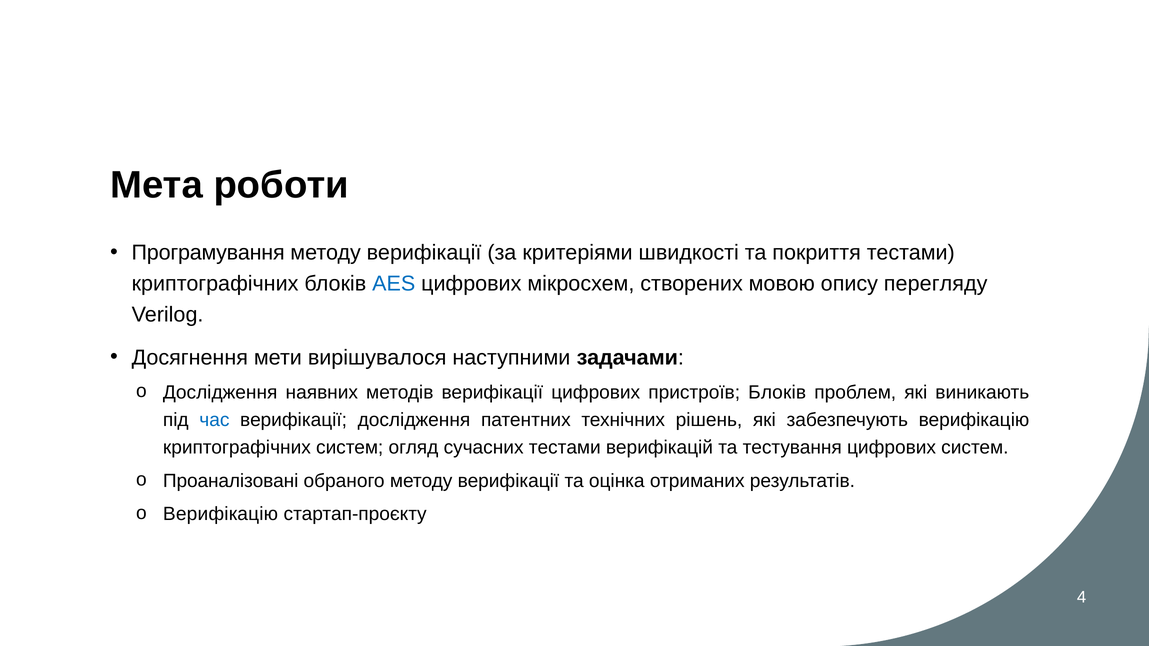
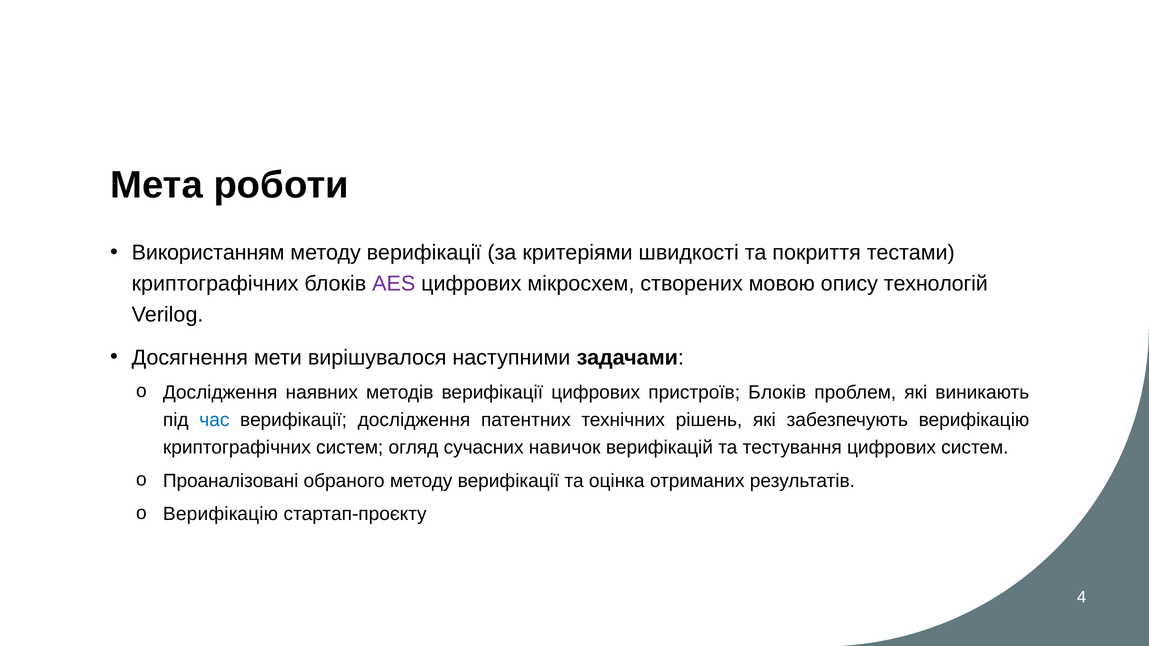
Програмування: Програмування -> Використанням
AES colour: blue -> purple
перегляду: перегляду -> технологій
сучасних тестами: тестами -> навичок
